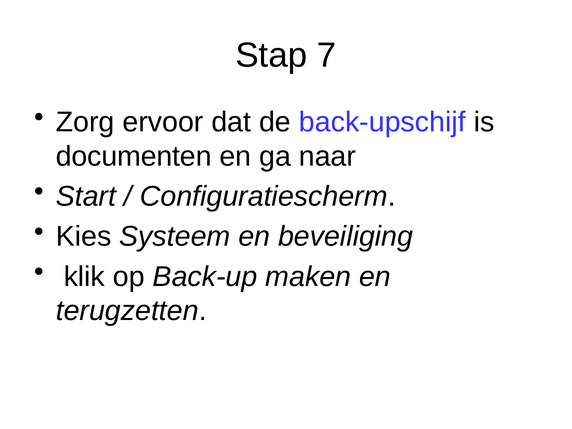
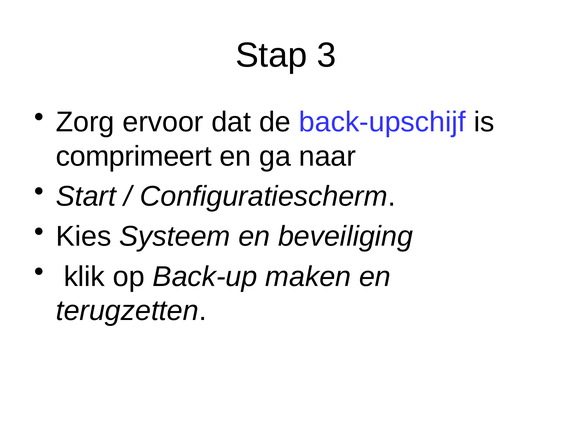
7: 7 -> 3
documenten: documenten -> comprimeert
